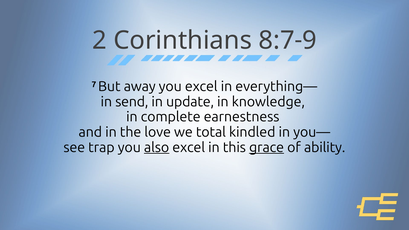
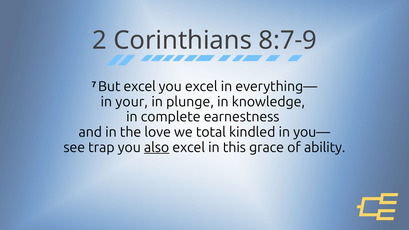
But away: away -> excel
send: send -> your
update: update -> plunge
grace underline: present -> none
